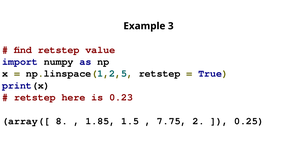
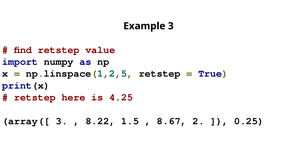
0.23: 0.23 -> 4.25
array([ 8: 8 -> 3
1.85: 1.85 -> 8.22
7.75: 7.75 -> 8.67
